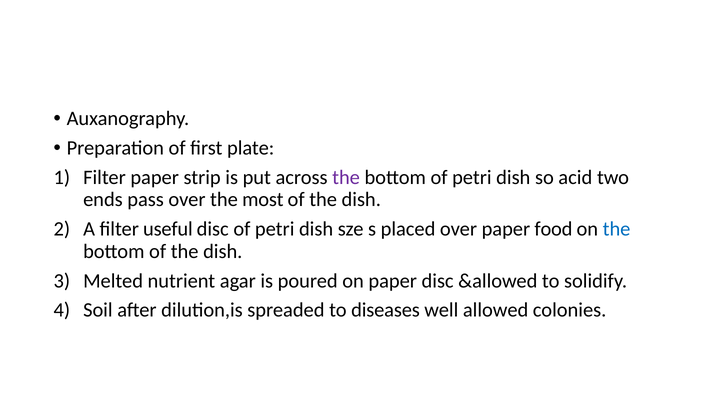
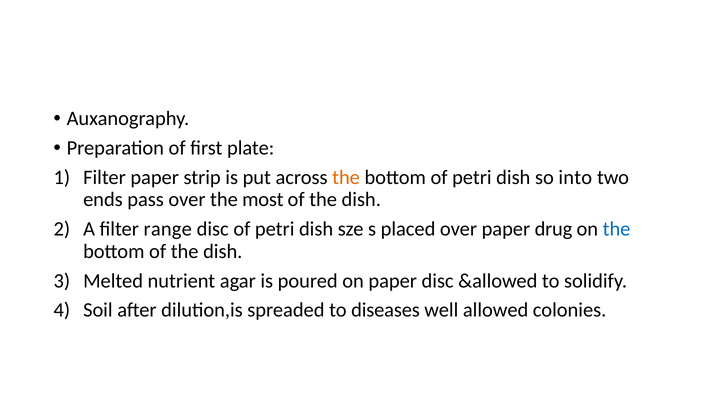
the at (346, 178) colour: purple -> orange
acid: acid -> into
useful: useful -> range
food: food -> drug
